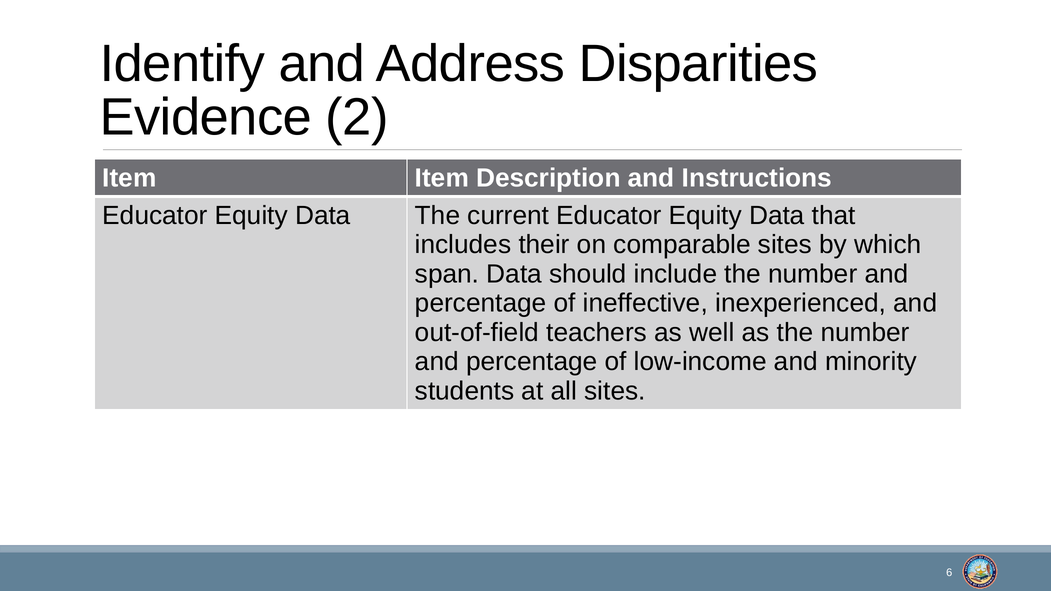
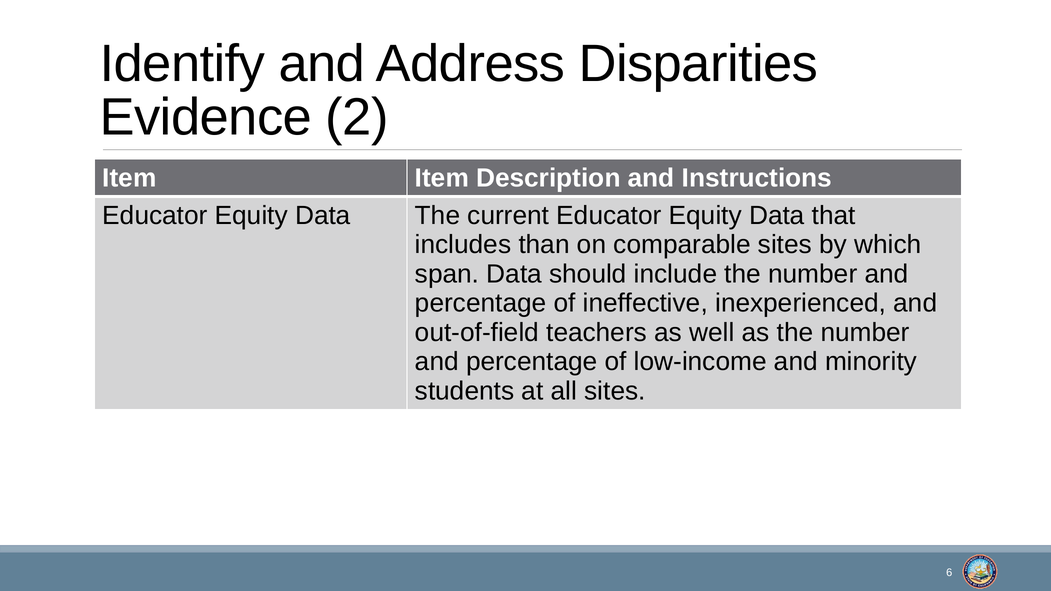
their: their -> than
